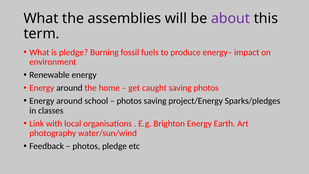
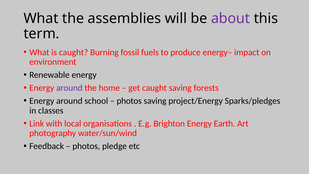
is pledge: pledge -> caught
around at (69, 88) colour: black -> purple
saving photos: photos -> forests
